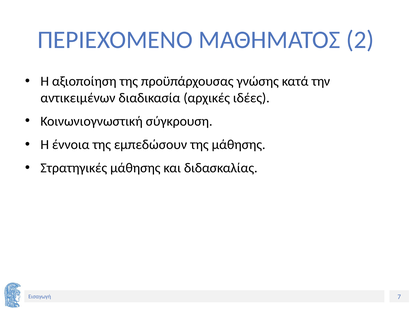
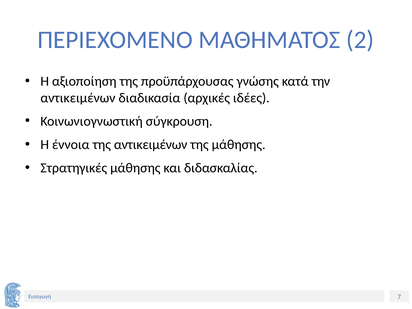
της εμπεδώσουν: εμπεδώσουν -> αντικειμένων
